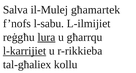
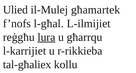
Salva: Salva -> Ulied
l-sabu: l-sabu -> l-għal
l-karrijiet underline: present -> none
